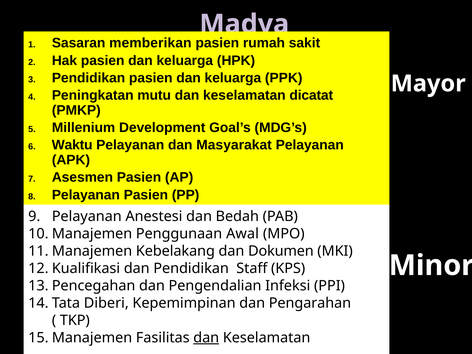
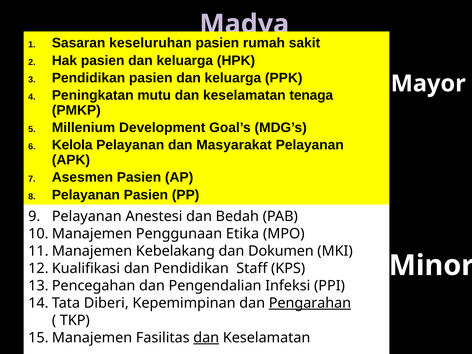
memberikan: memberikan -> keseluruhan
dicatat: dicatat -> tenaga
Waktu: Waktu -> Kelola
Awal: Awal -> Etika
Pengarahan underline: none -> present
